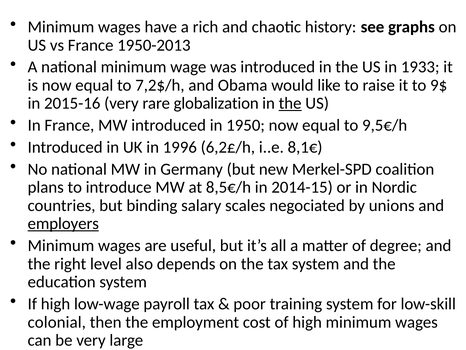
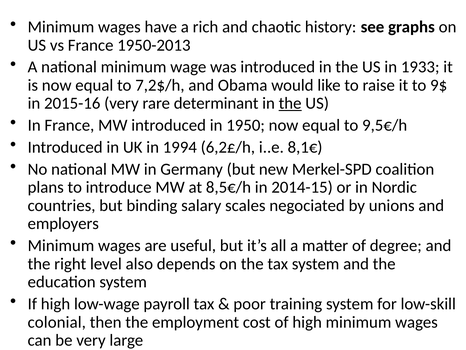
globalization: globalization -> determinant
1996: 1996 -> 1994
employers underline: present -> none
